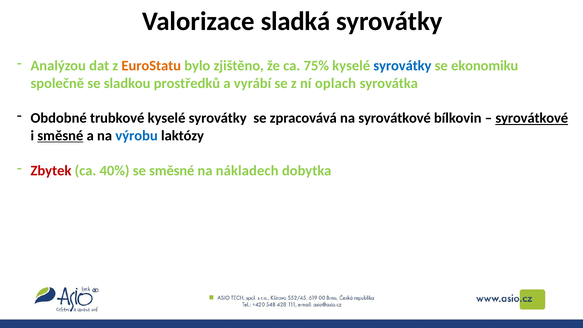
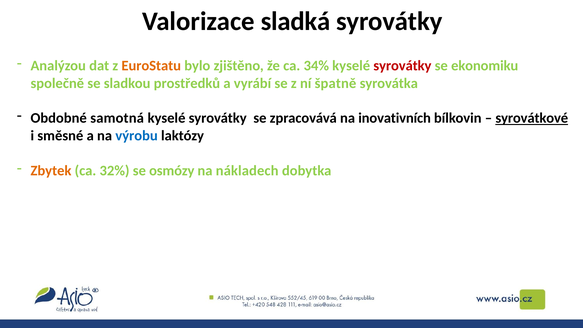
75%: 75% -> 34%
syrovátky at (402, 66) colour: blue -> red
oplach: oplach -> špatně
trubkové: trubkové -> samotná
na syrovátkové: syrovátkové -> inovativních
směsné at (60, 136) underline: present -> none
Zbytek colour: red -> orange
40%: 40% -> 32%
se směsné: směsné -> osmózy
